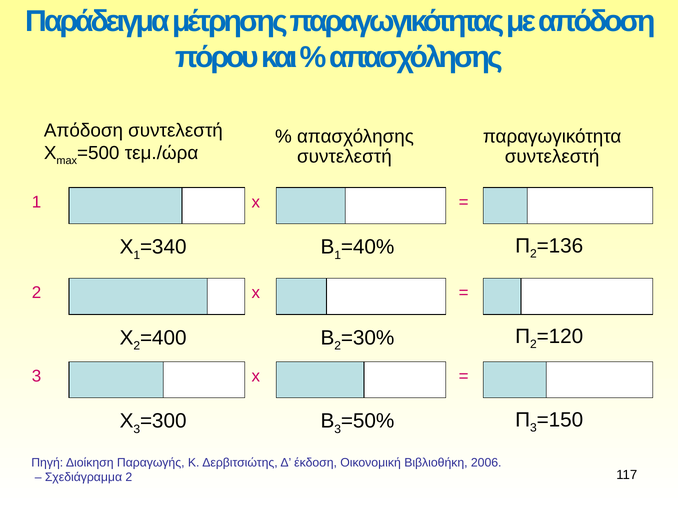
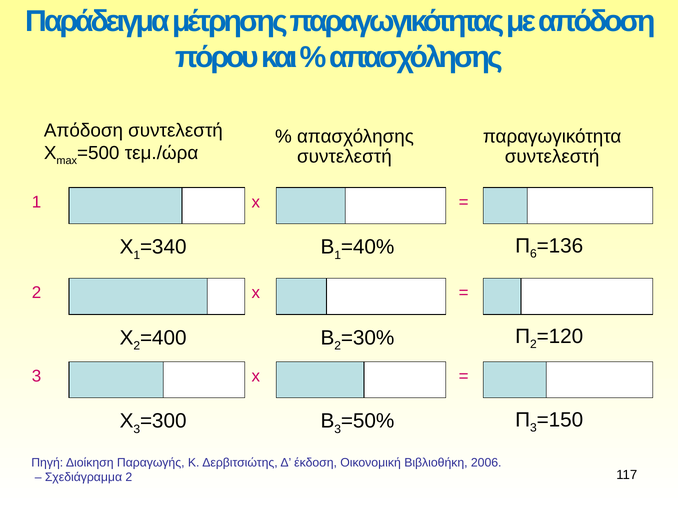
2 at (533, 254): 2 -> 6
